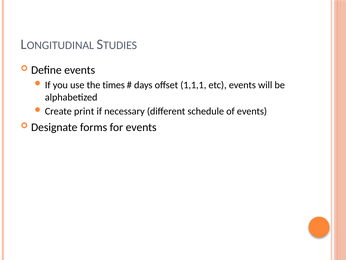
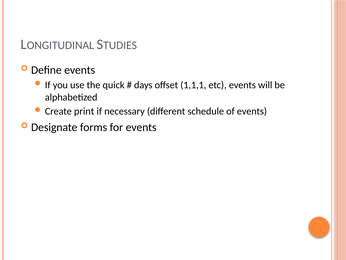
times: times -> quick
